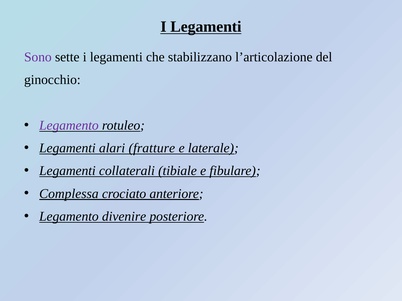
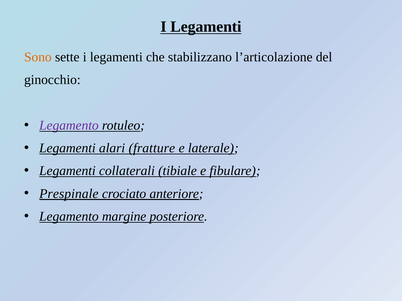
Sono colour: purple -> orange
Complessa: Complessa -> Prespinale
divenire: divenire -> margine
